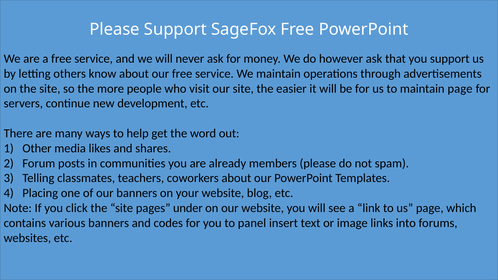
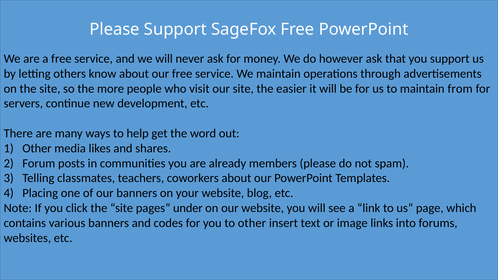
maintain page: page -> from
to panel: panel -> other
